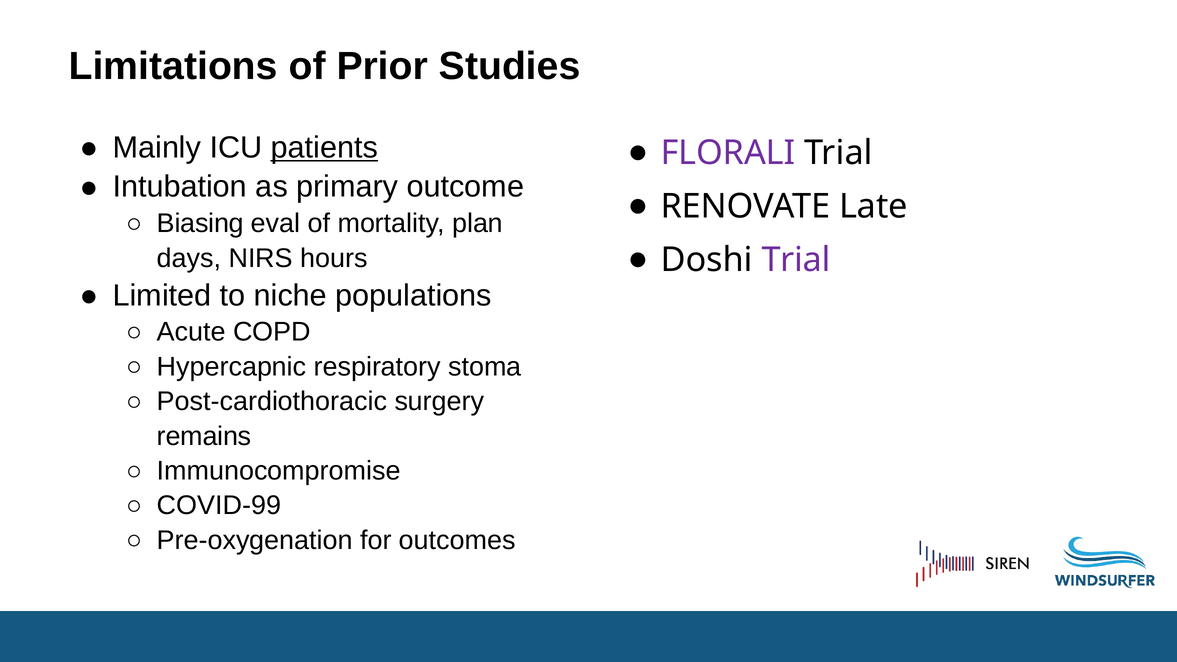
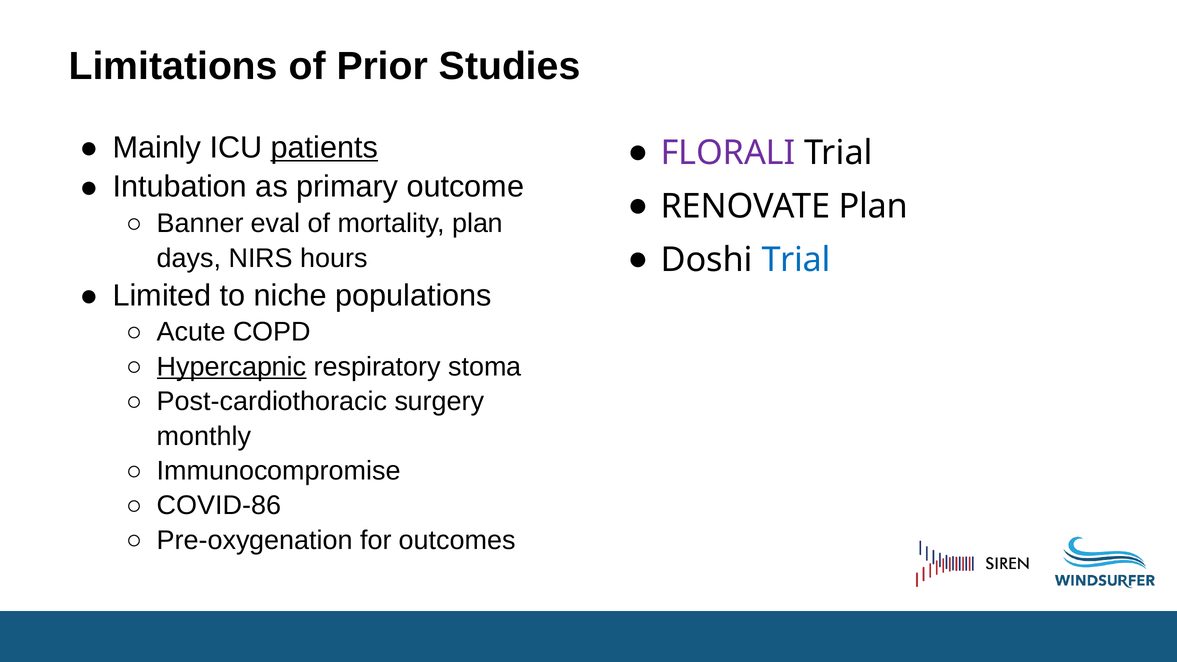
RENOVATE Late: Late -> Plan
Biasing: Biasing -> Banner
Trial at (796, 260) colour: purple -> blue
Hypercapnic underline: none -> present
remains: remains -> monthly
COVID-99: COVID-99 -> COVID-86
